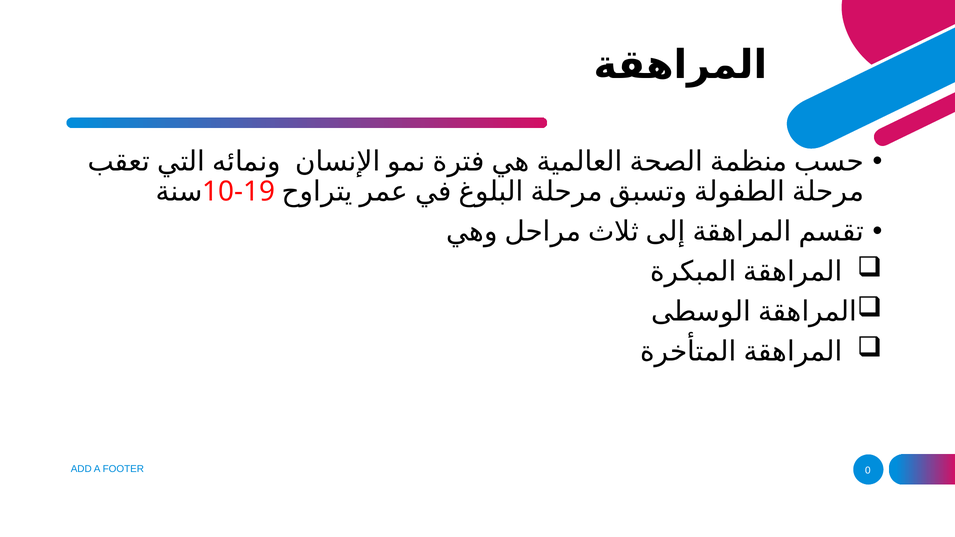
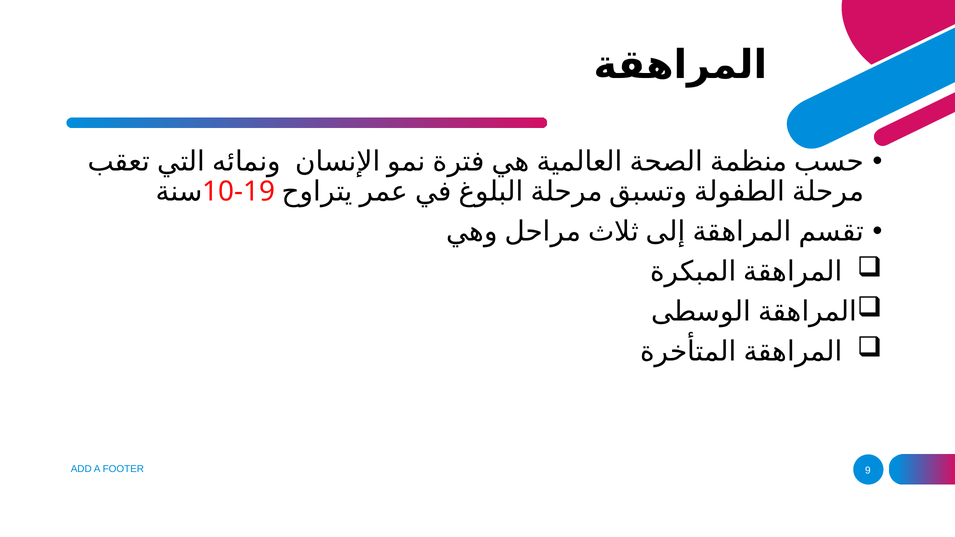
0: 0 -> 9
